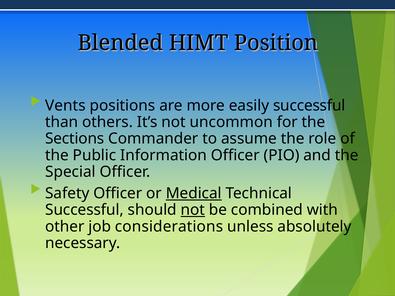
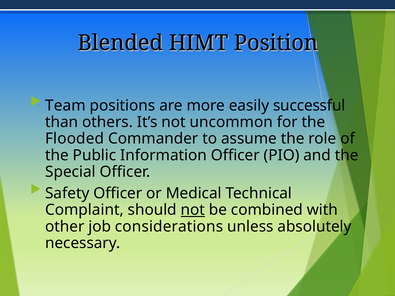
Vents: Vents -> Team
Sections: Sections -> Flooded
Medical underline: present -> none
Successful at (84, 210): Successful -> Complaint
